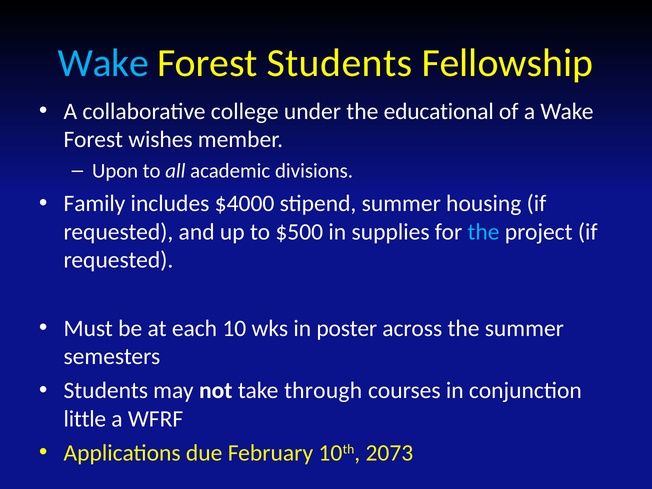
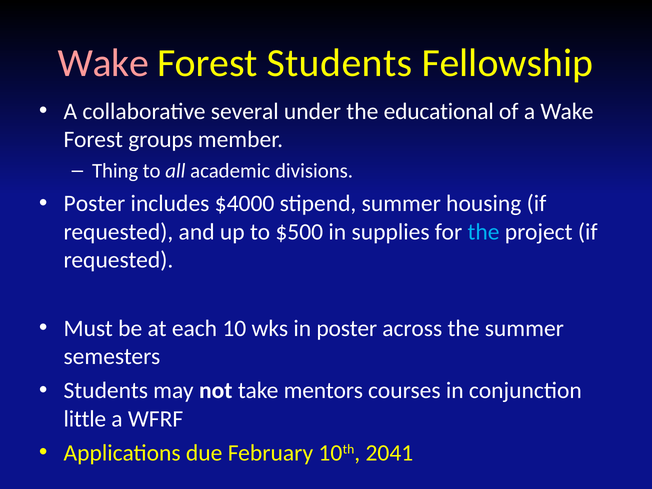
Wake at (103, 63) colour: light blue -> pink
college: college -> several
wishes: wishes -> groups
Upon: Upon -> Thing
Family at (94, 204): Family -> Poster
through: through -> mentors
2073: 2073 -> 2041
